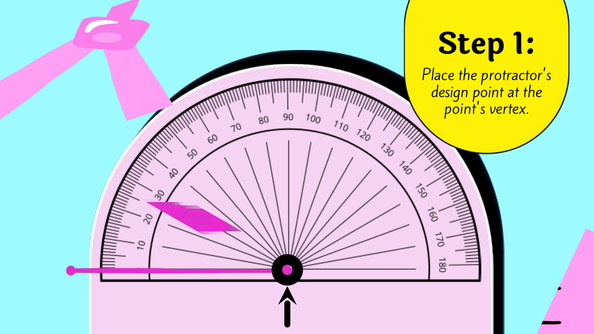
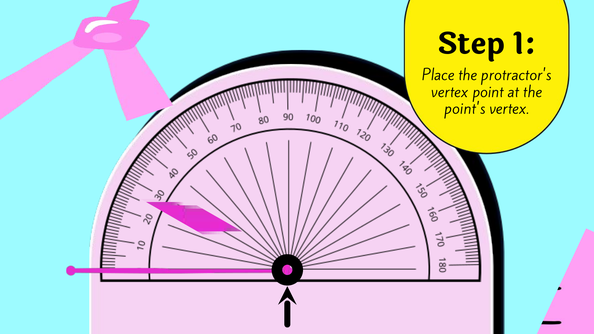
design at (450, 93): design -> vertex
